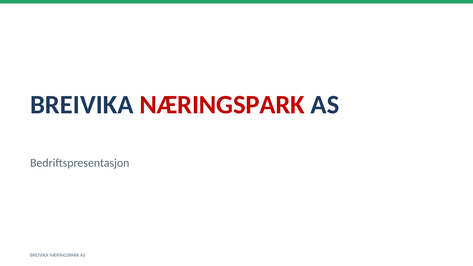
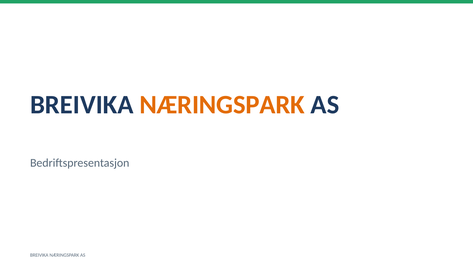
NÆRINGSPARK at (222, 105) colour: red -> orange
